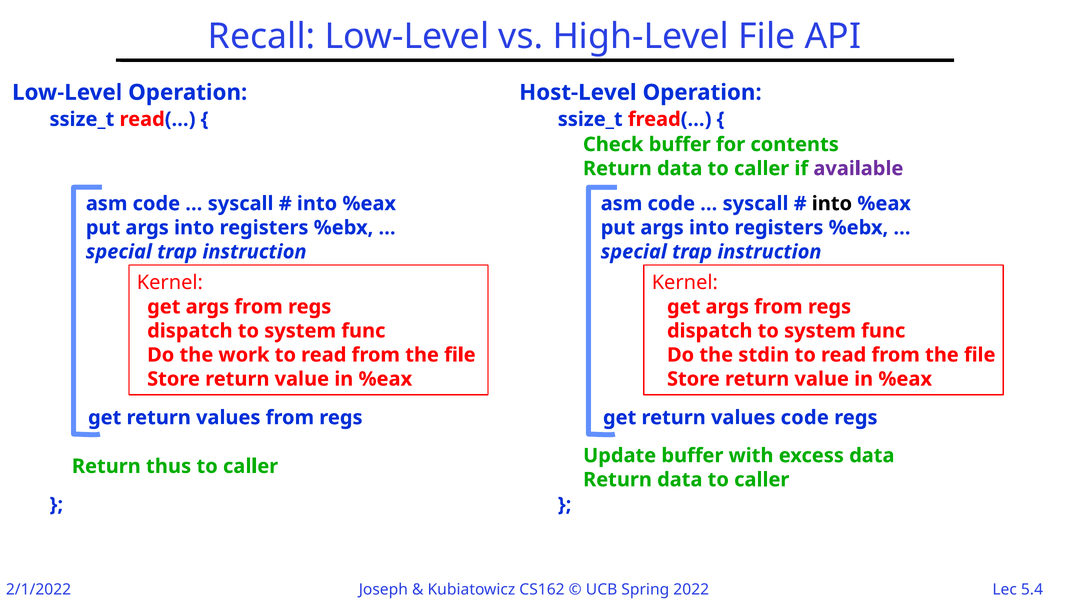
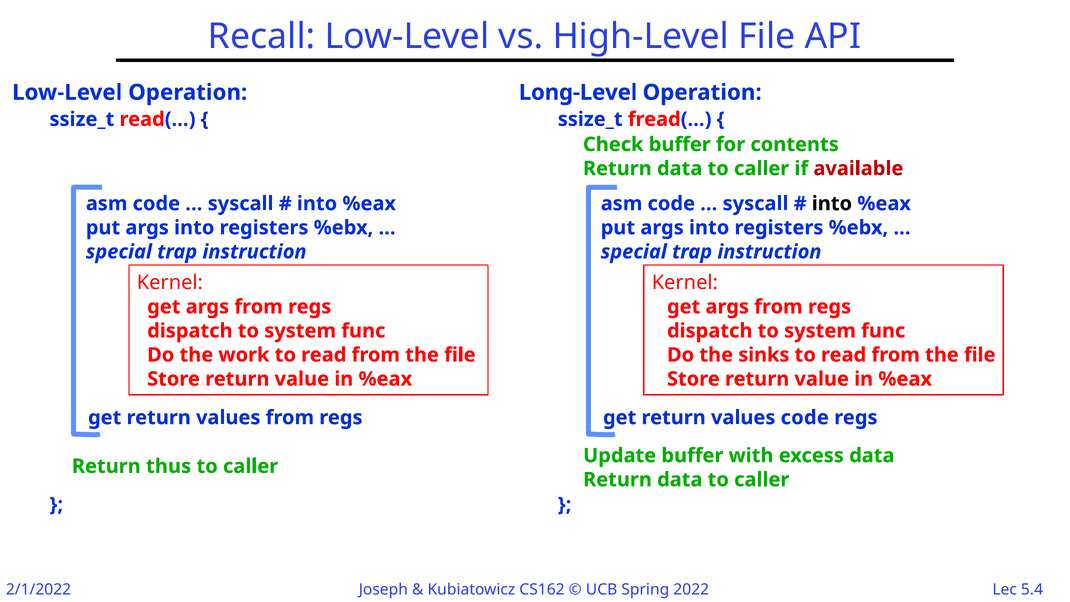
Host-Level: Host-Level -> Long-Level
available colour: purple -> red
stdin: stdin -> sinks
